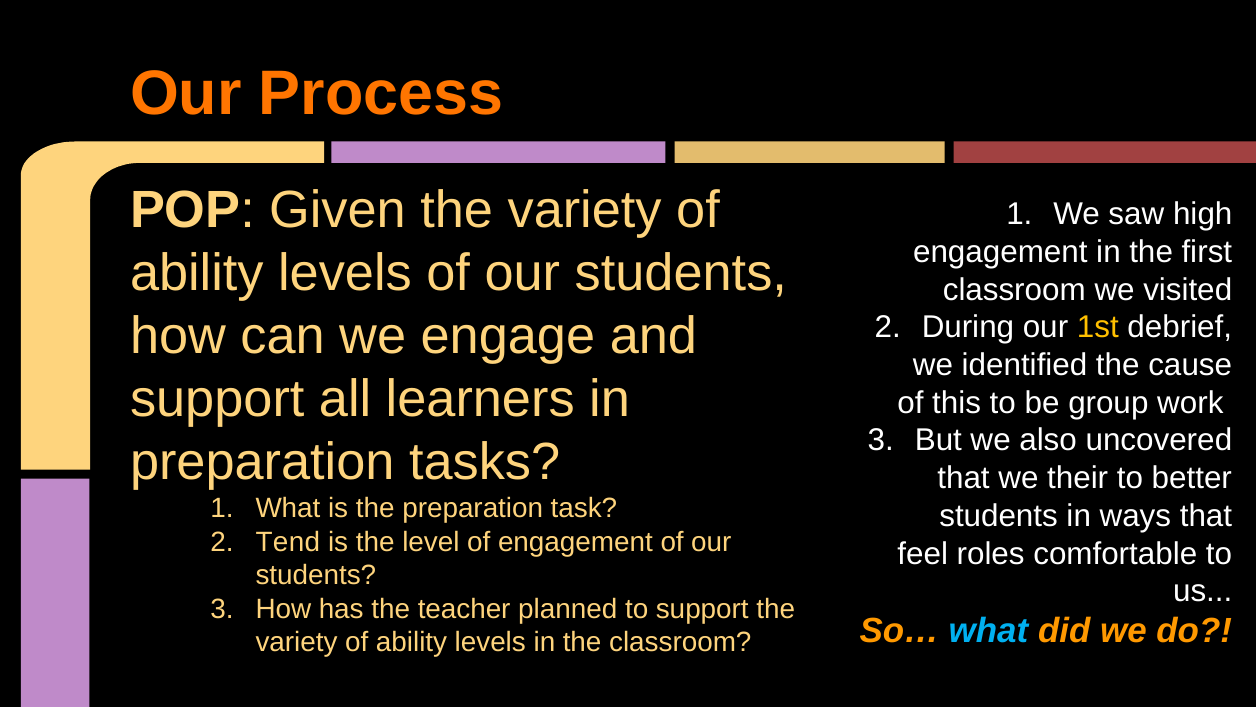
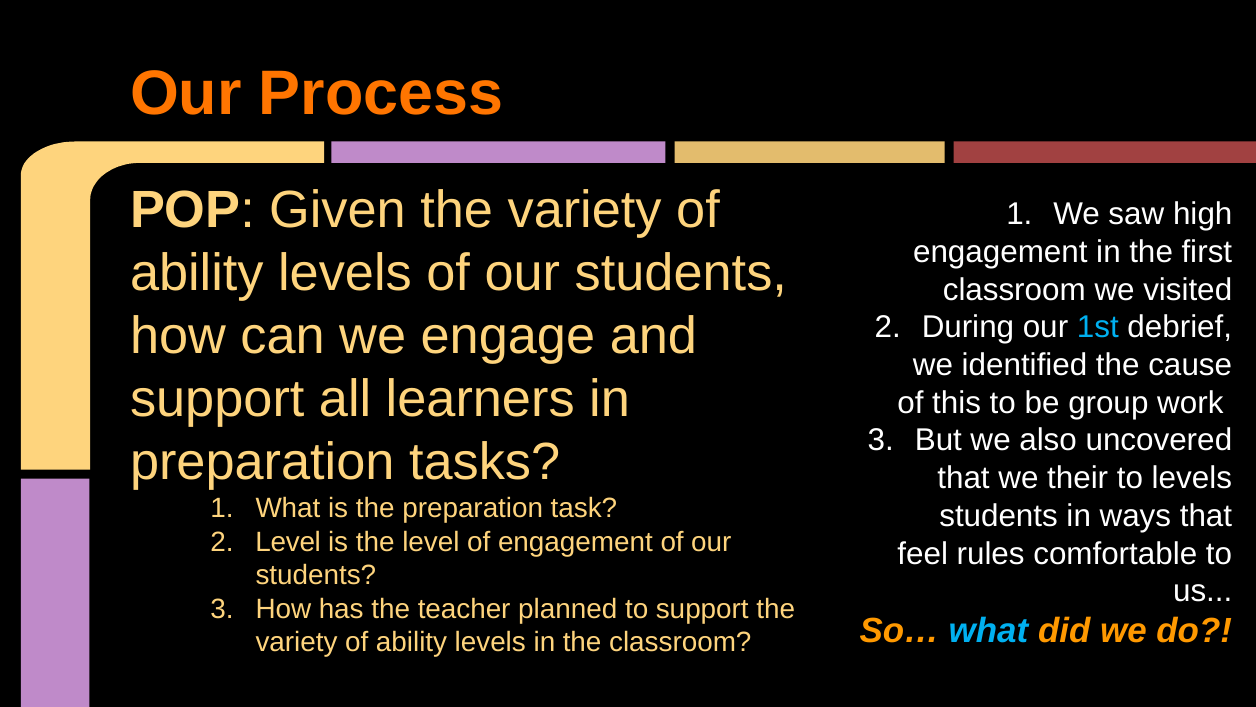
1st colour: yellow -> light blue
to better: better -> levels
Tend at (288, 541): Tend -> Level
roles: roles -> rules
